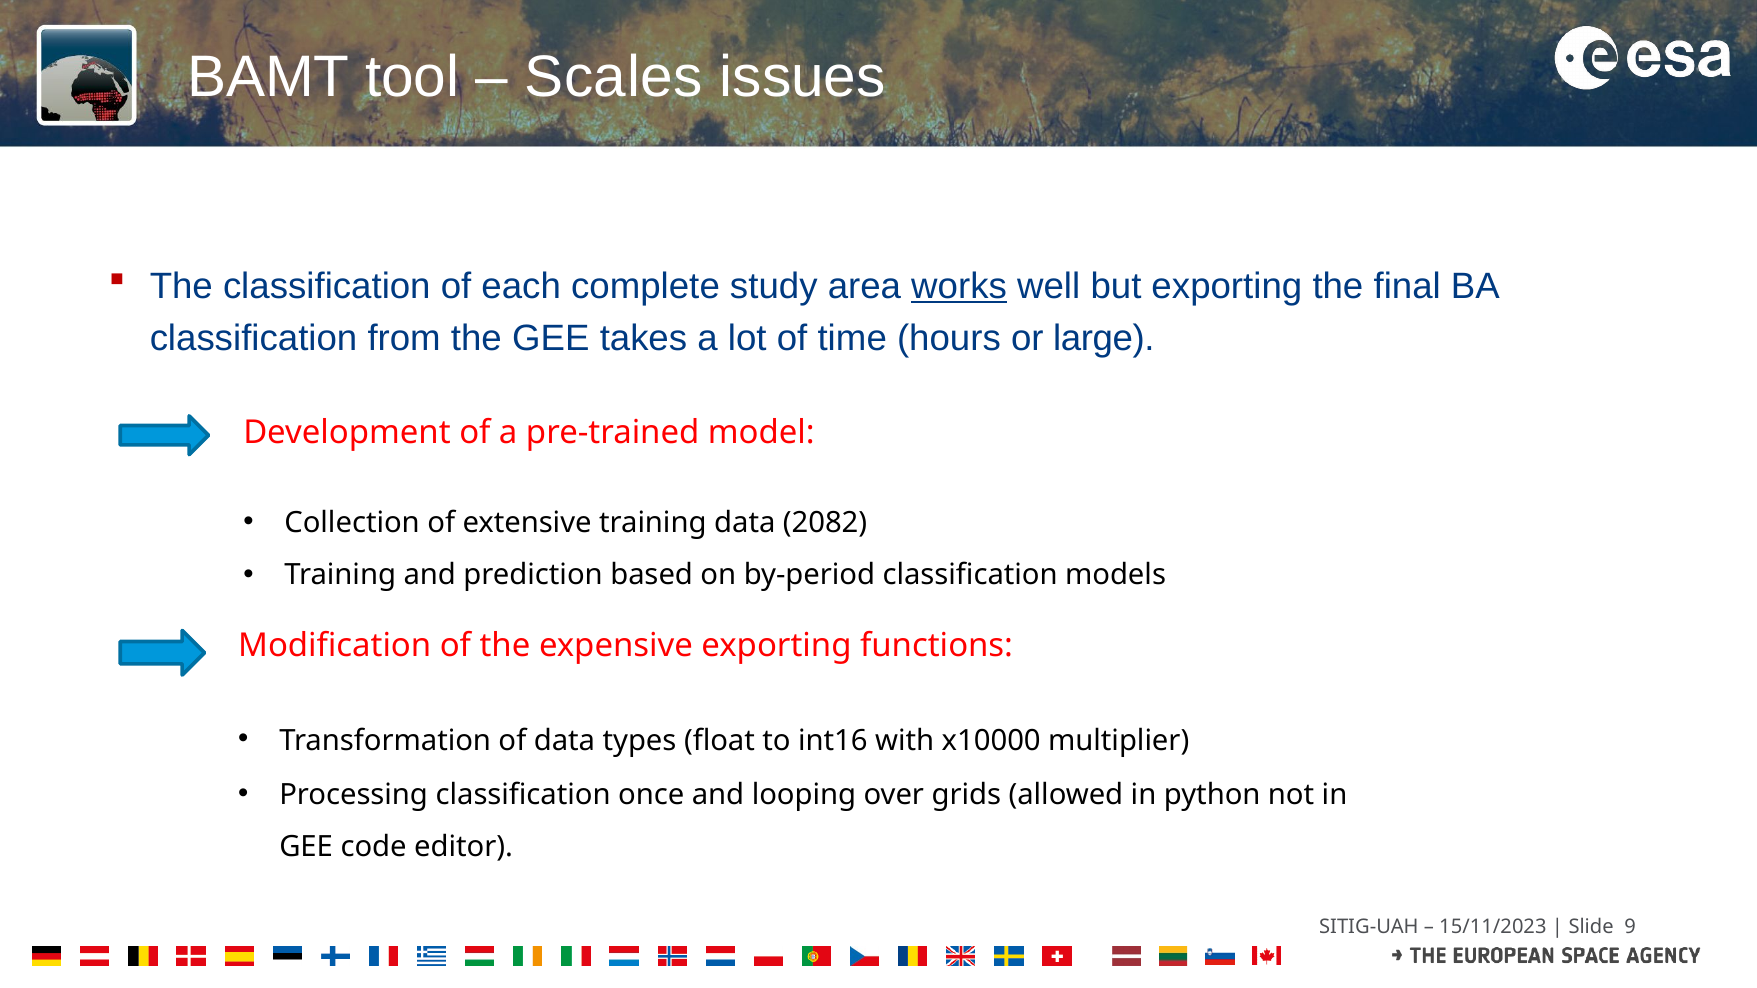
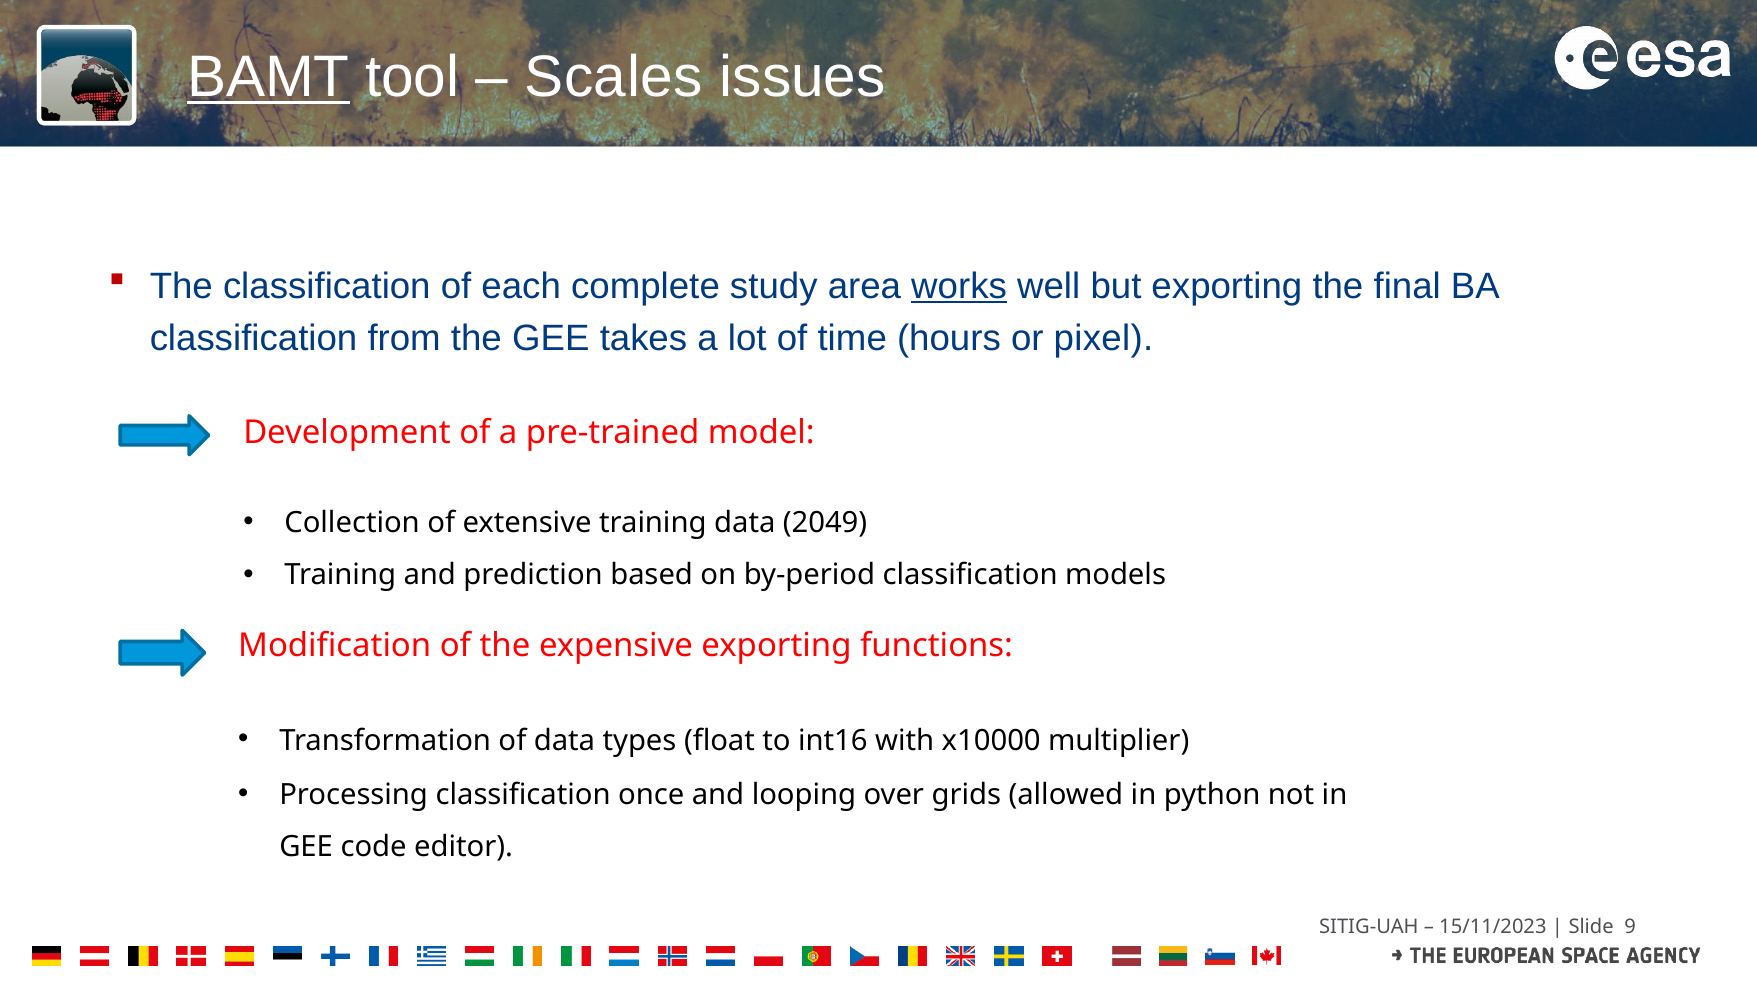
BAMT underline: none -> present
large: large -> pixel
2082: 2082 -> 2049
